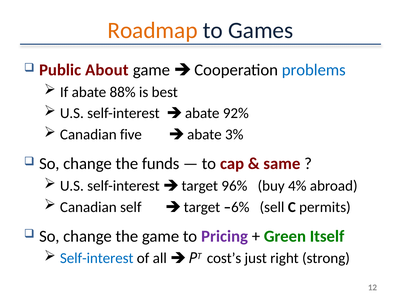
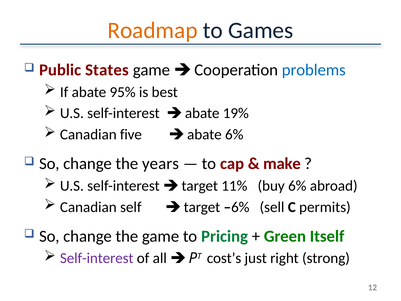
About: About -> States
88%: 88% -> 95%
92%: 92% -> 19%
abate 3%: 3% -> 6%
funds: funds -> years
same: same -> make
96%: 96% -> 11%
buy 4%: 4% -> 6%
Pricing colour: purple -> green
Self-interest at (97, 258) colour: blue -> purple
